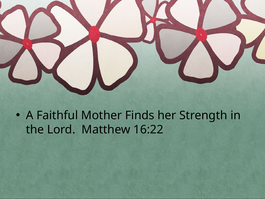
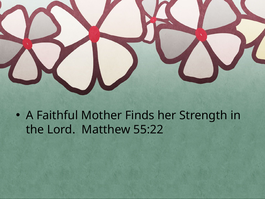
16:22: 16:22 -> 55:22
